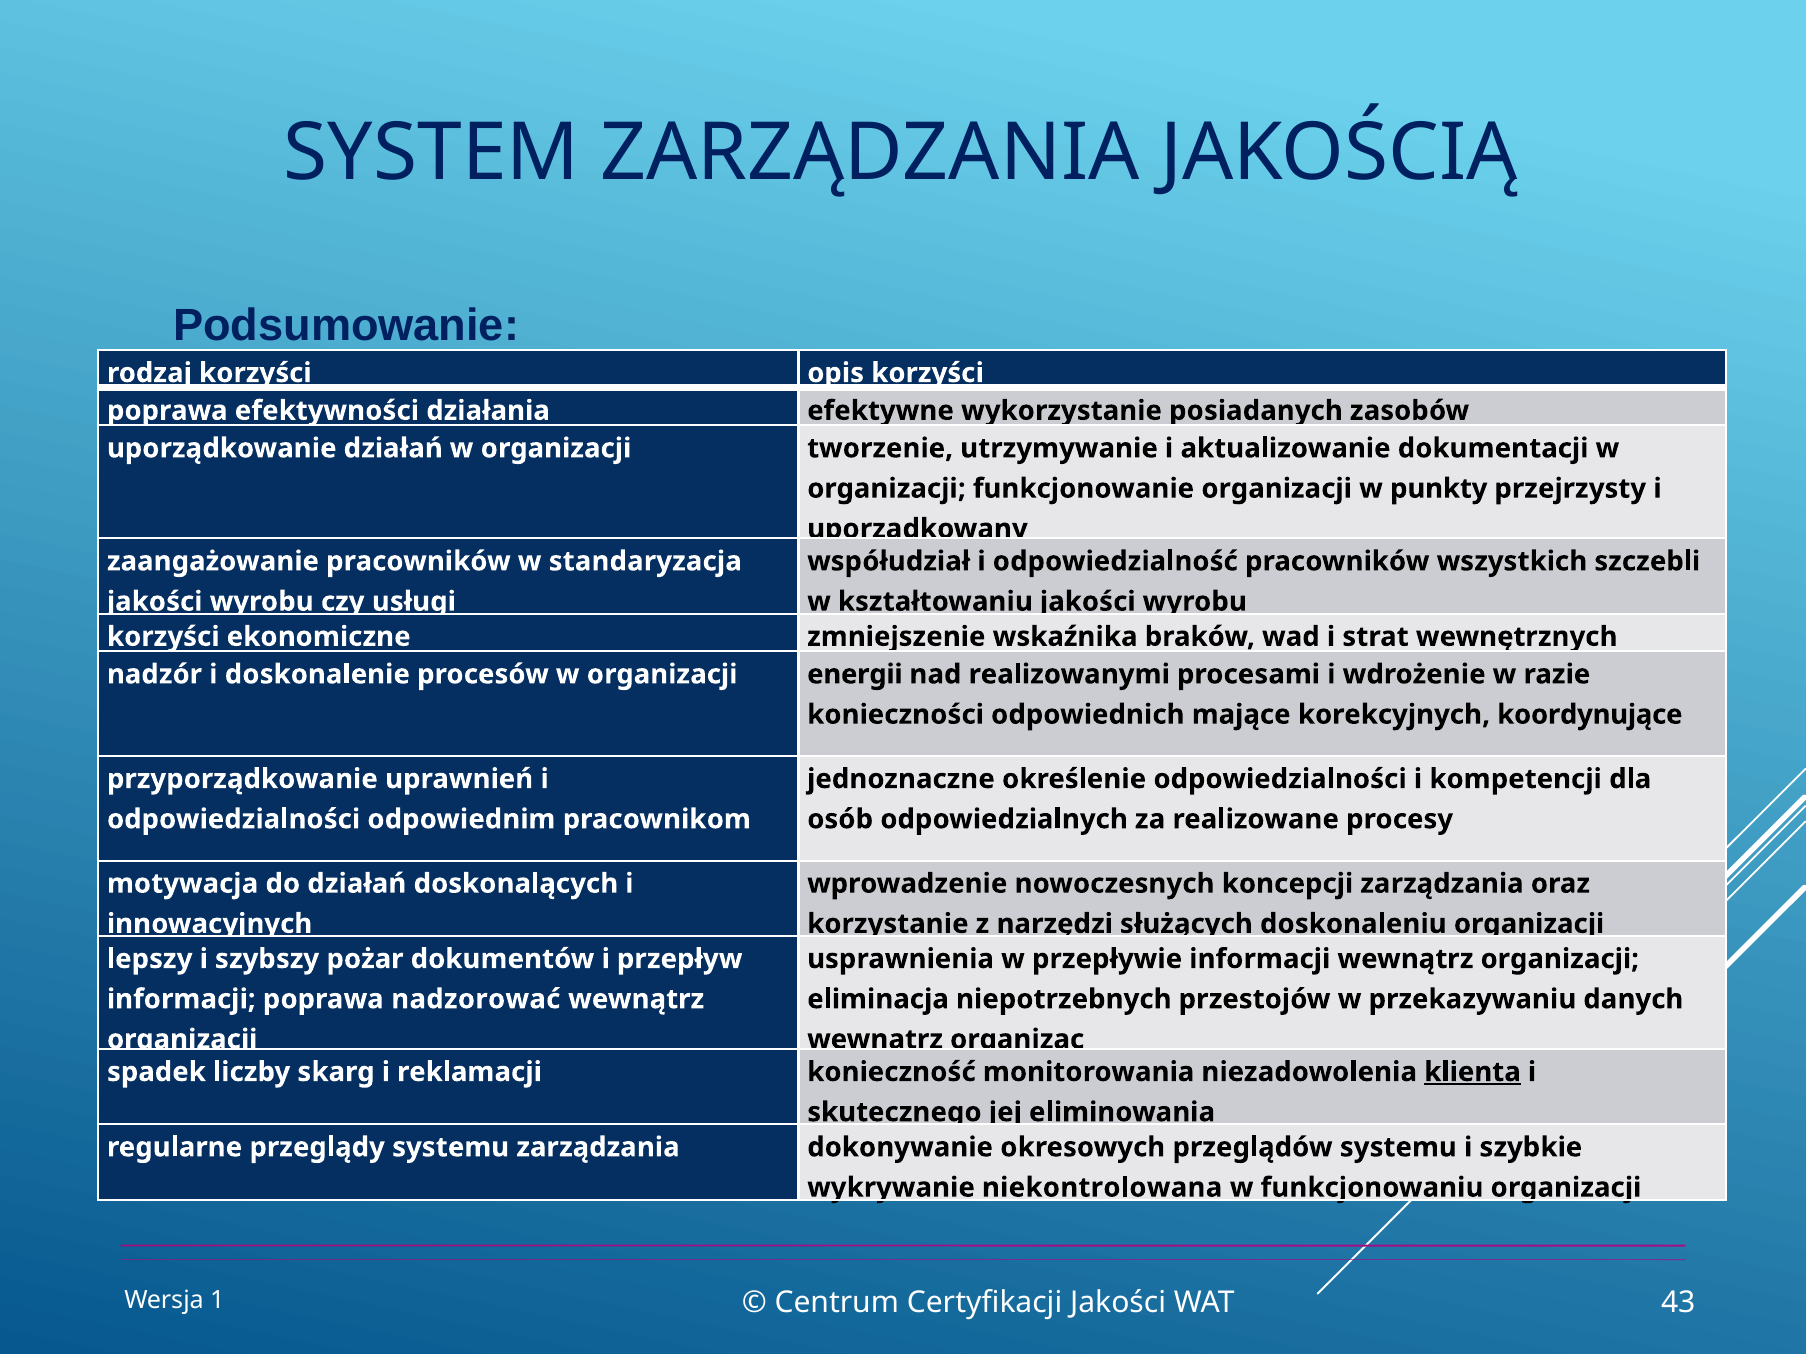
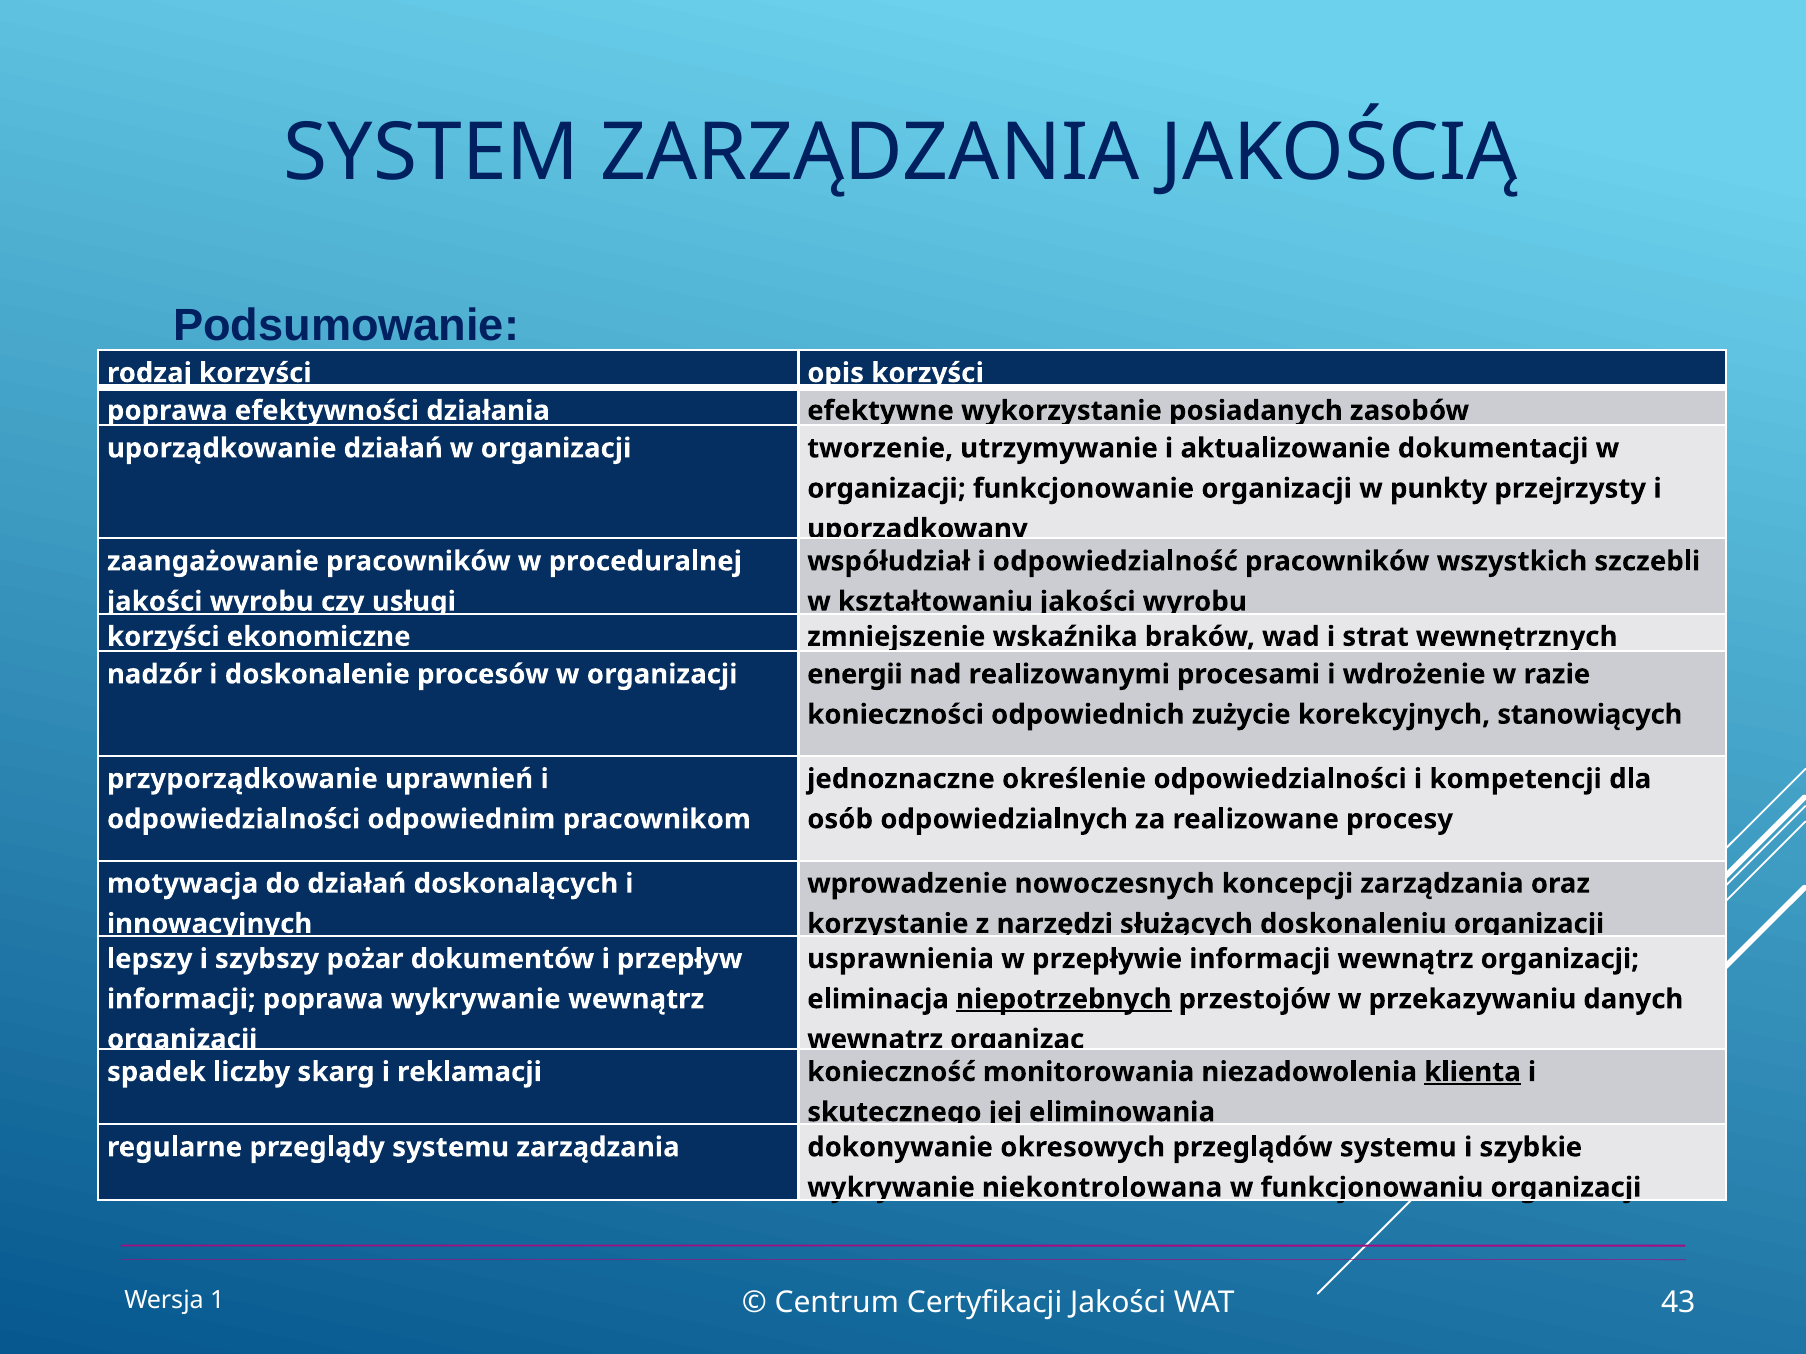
standaryzacja: standaryzacja -> proceduralnej
mające: mające -> zużycie
koordynujące: koordynujące -> stanowiących
poprawa nadzorować: nadzorować -> wykrywanie
niepotrzebnych underline: none -> present
